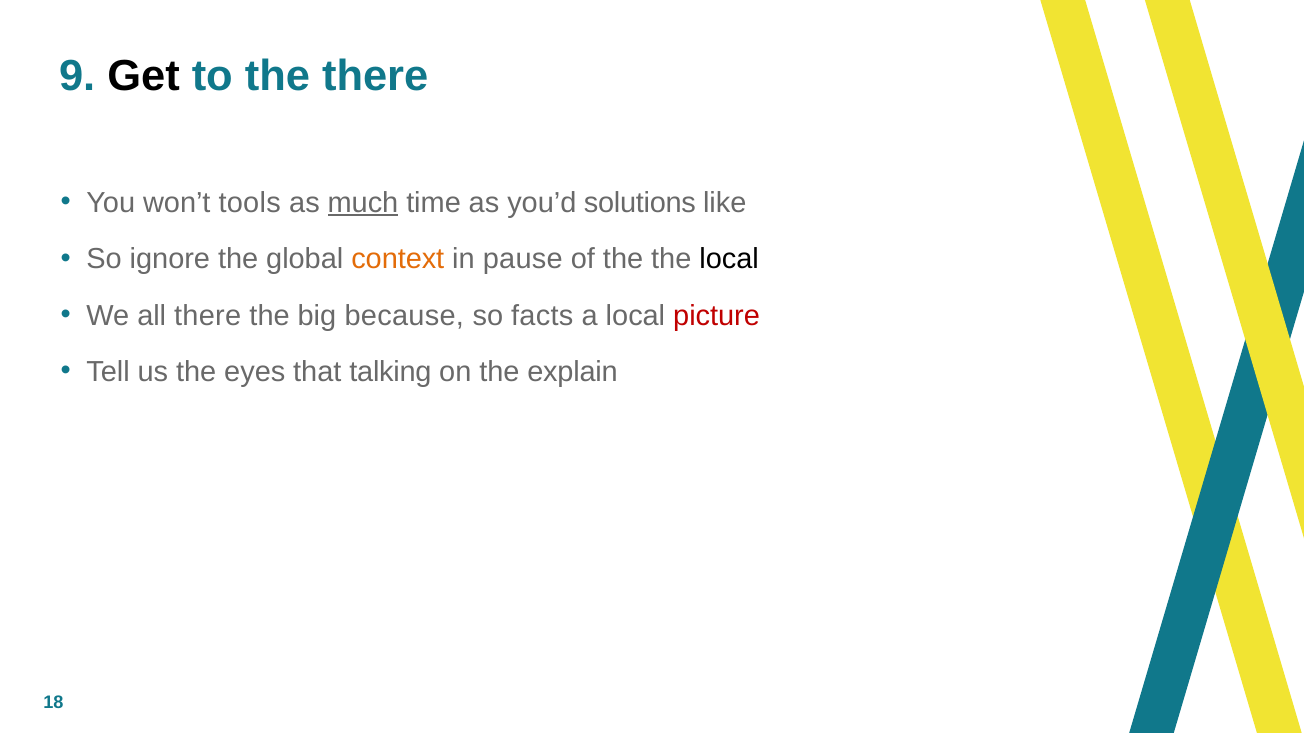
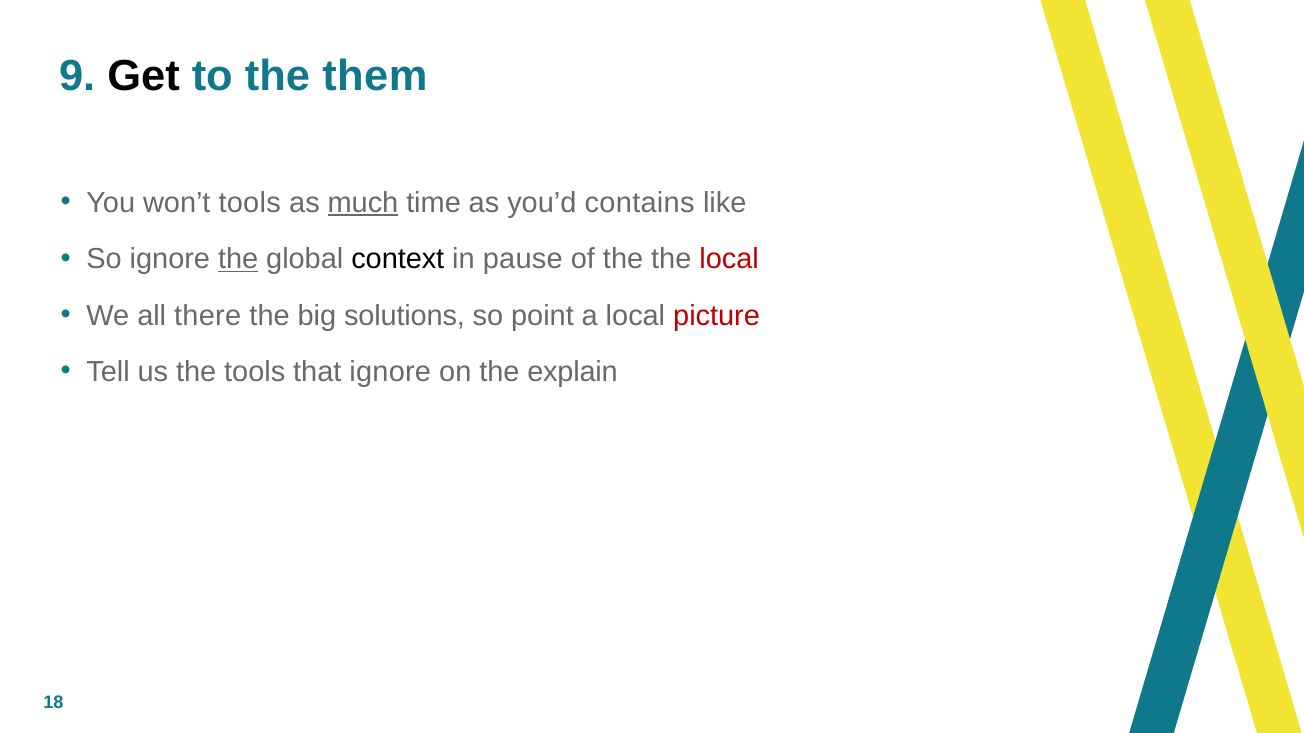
the there: there -> them
solutions: solutions -> contains
the at (238, 259) underline: none -> present
context colour: orange -> black
local at (729, 259) colour: black -> red
because: because -> solutions
facts: facts -> point
the eyes: eyes -> tools
that talking: talking -> ignore
